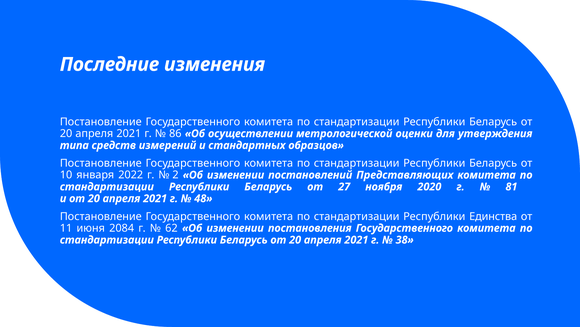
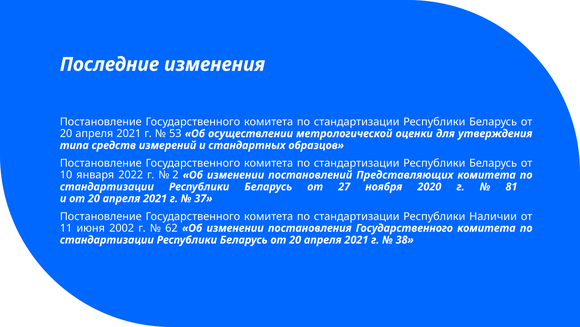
86: 86 -> 53
48: 48 -> 37
Единства: Единства -> Наличии
2084: 2084 -> 2002
